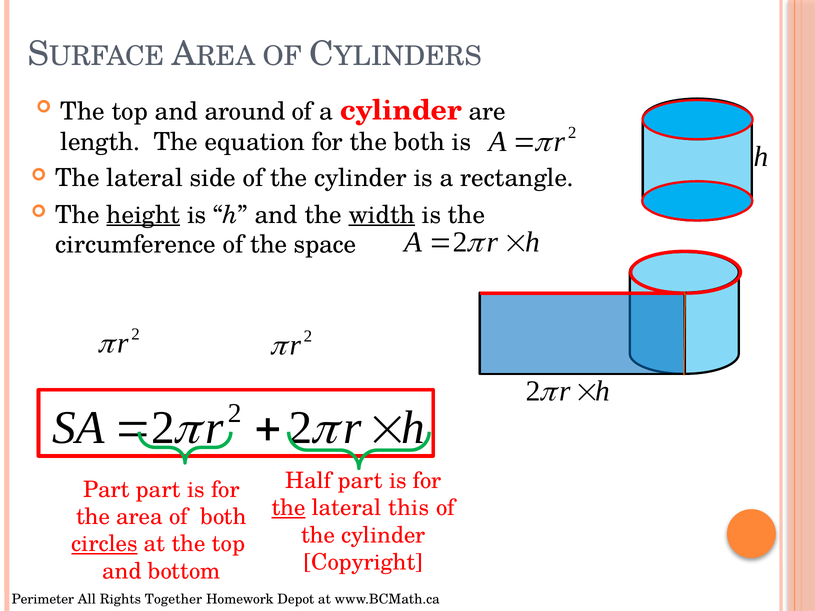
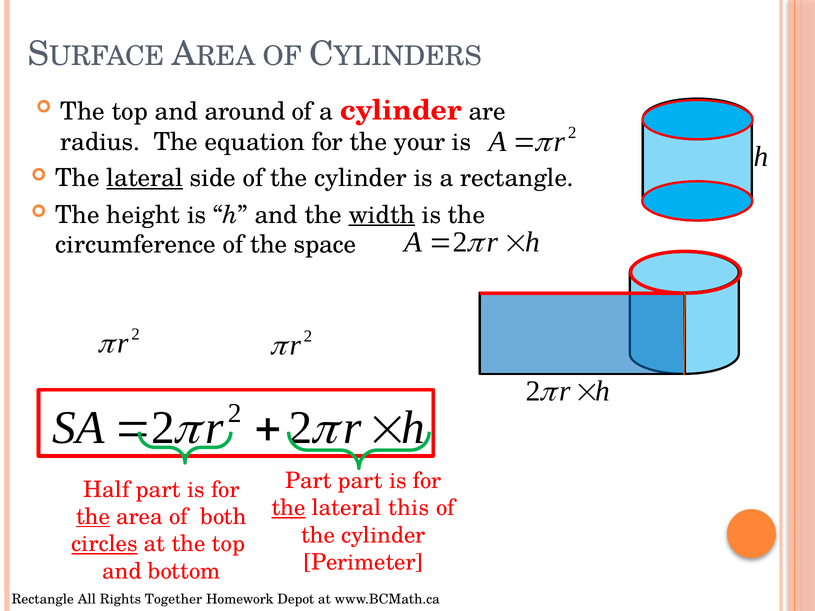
length: length -> radius
the both: both -> your
lateral at (145, 178) underline: none -> present
height underline: present -> none
Half at (308, 481): Half -> Part
Part at (106, 490): Part -> Half
the at (93, 517) underline: none -> present
Copyright: Copyright -> Perimeter
Perimeter at (43, 600): Perimeter -> Rectangle
